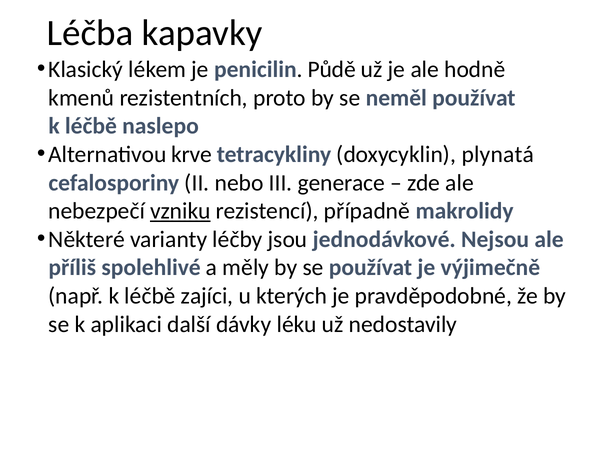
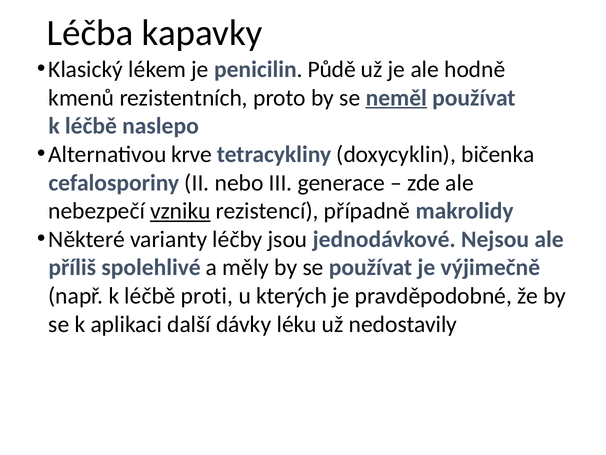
neměl underline: none -> present
plynatá: plynatá -> bičenka
zajíci: zajíci -> proti
